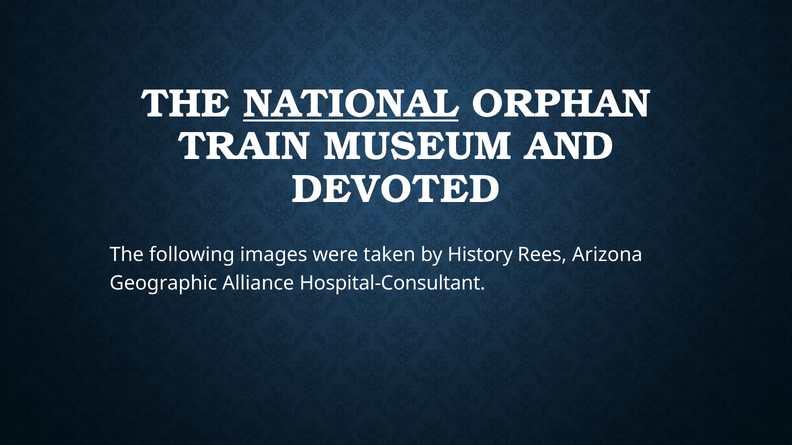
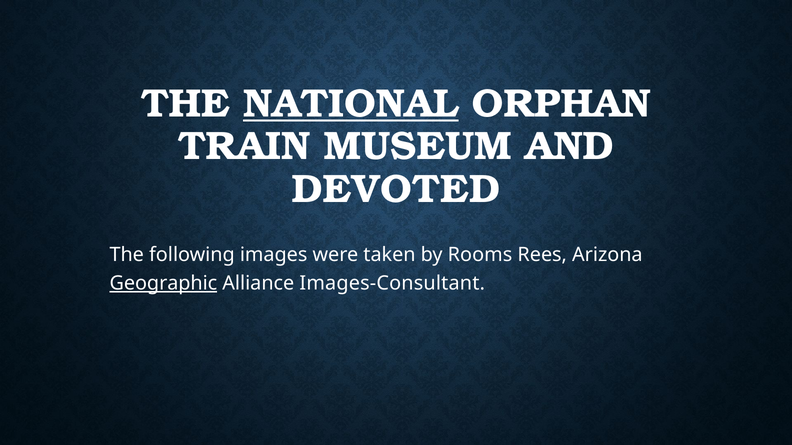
History: History -> Rooms
Geographic underline: none -> present
Hospital-Consultant: Hospital-Consultant -> Images-Consultant
